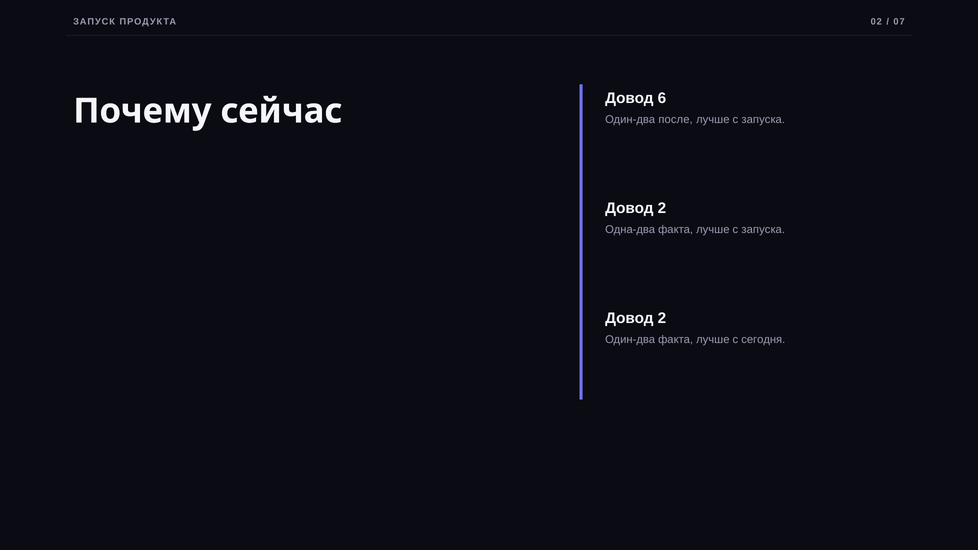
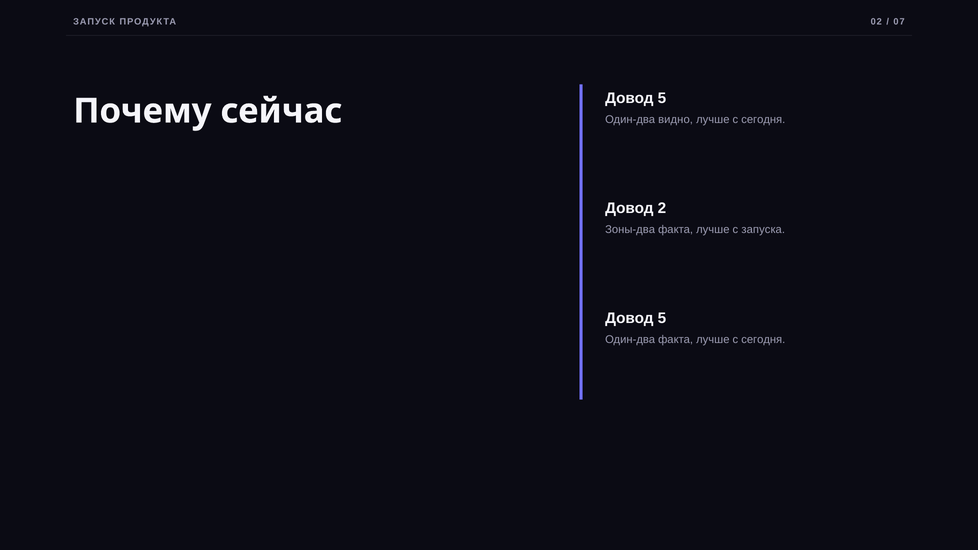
6 at (662, 98): 6 -> 5
после: после -> видно
запуска at (763, 120): запуска -> сегодня
Одна-два: Одна-два -> Зоны-два
2 at (662, 318): 2 -> 5
